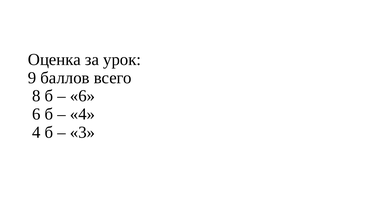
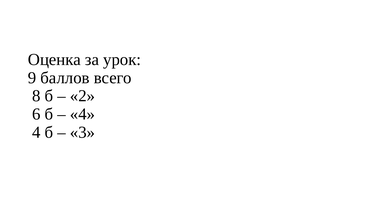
6 at (82, 96): 6 -> 2
